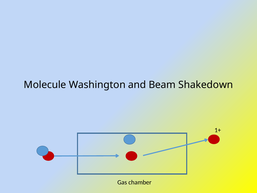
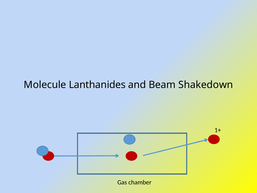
Washington: Washington -> Lanthanides
